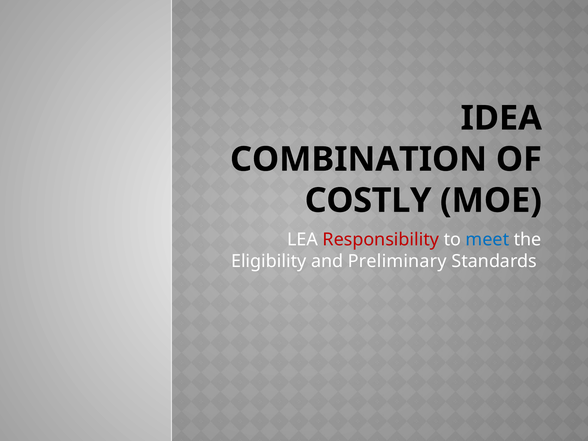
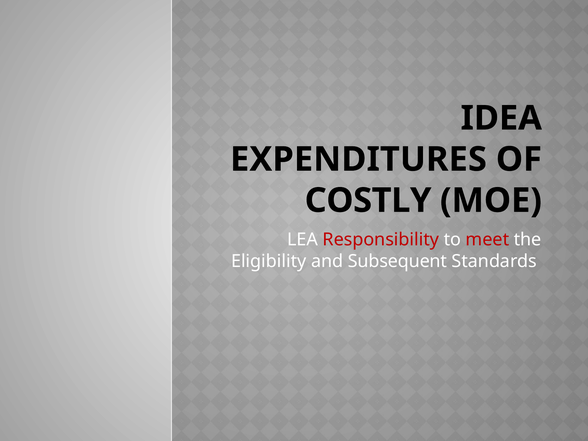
COMBINATION: COMBINATION -> EXPENDITURES
meet colour: blue -> red
Preliminary: Preliminary -> Subsequent
